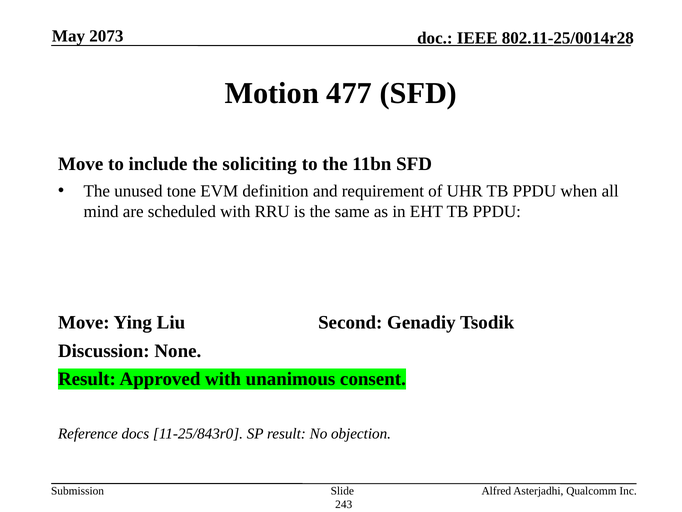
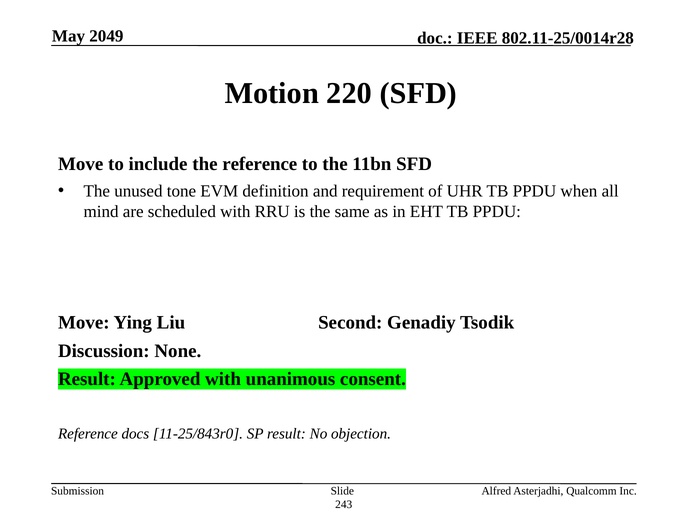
2073: 2073 -> 2049
477: 477 -> 220
the soliciting: soliciting -> reference
